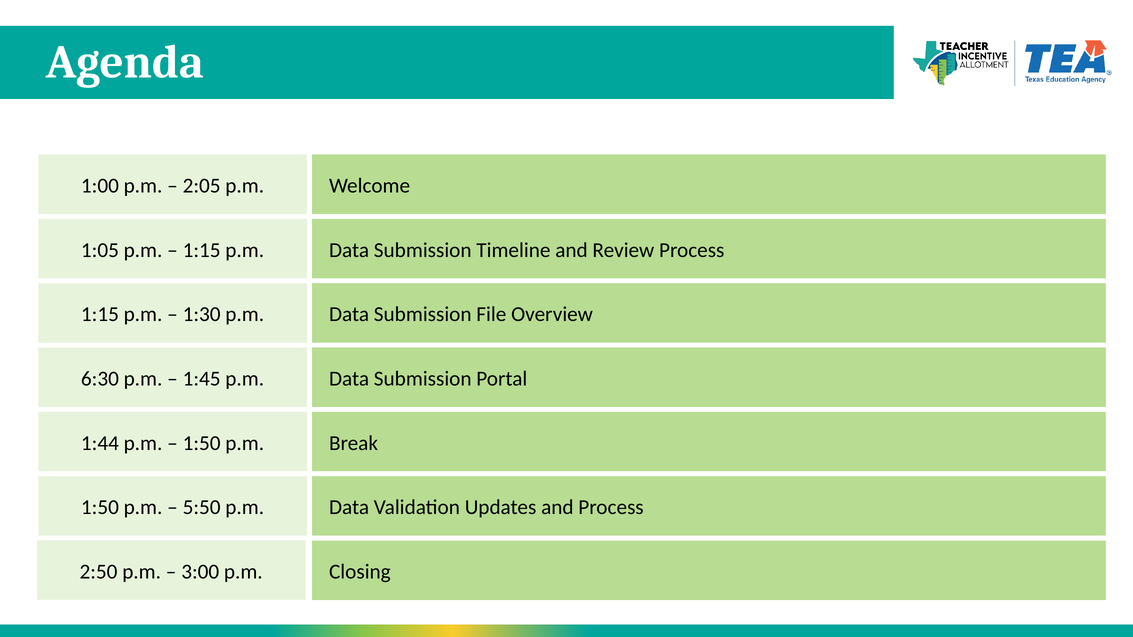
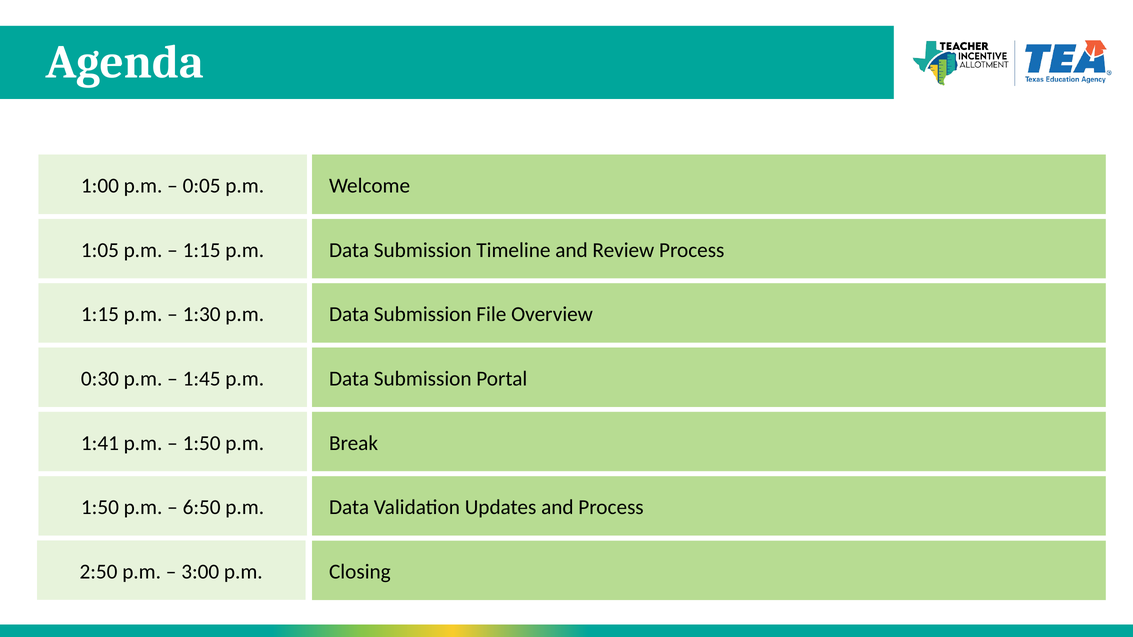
2:05: 2:05 -> 0:05
6:30: 6:30 -> 0:30
1:44: 1:44 -> 1:41
5:50: 5:50 -> 6:50
